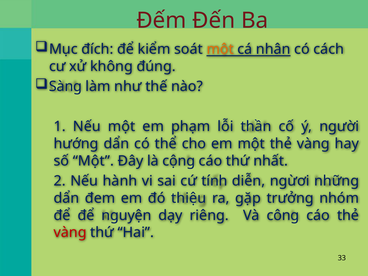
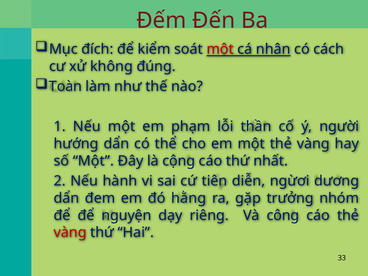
một at (220, 49) colour: orange -> red
Sàng: Sàng -> Toàn
tính: tính -> tiên
những: những -> dương
thiệu: thiệu -> hằng
